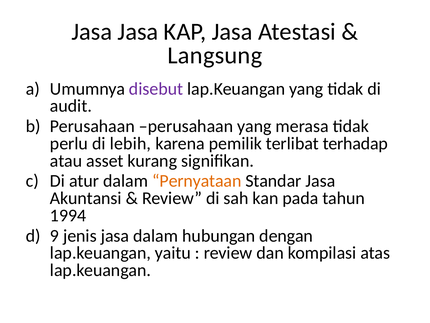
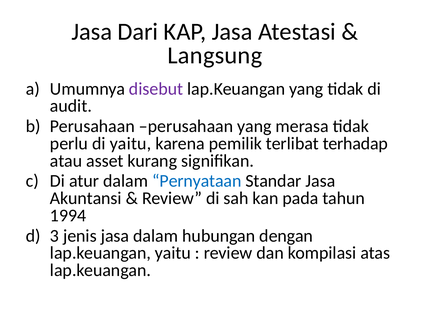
Jasa Jasa: Jasa -> Dari
di lebih: lebih -> yaitu
Pernyataan colour: orange -> blue
9: 9 -> 3
